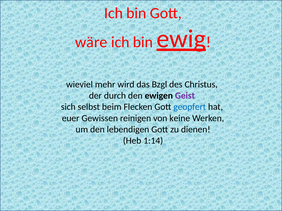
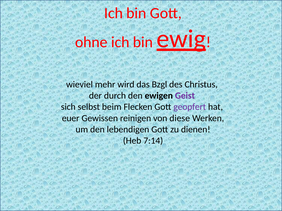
wäre: wäre -> ohne
geopfert colour: blue -> purple
keine: keine -> diese
1:14: 1:14 -> 7:14
